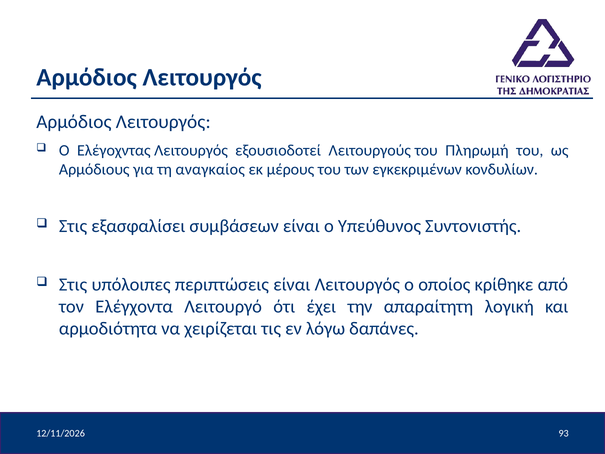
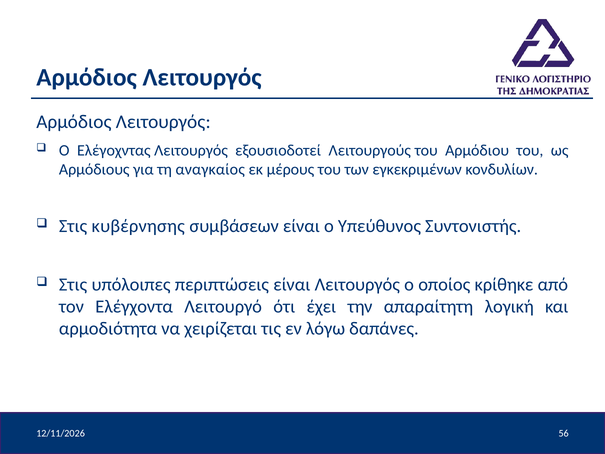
Πληρωμή: Πληρωμή -> Αρμόδιου
εξασφαλίσει: εξασφαλίσει -> κυβέρνησης
93: 93 -> 56
